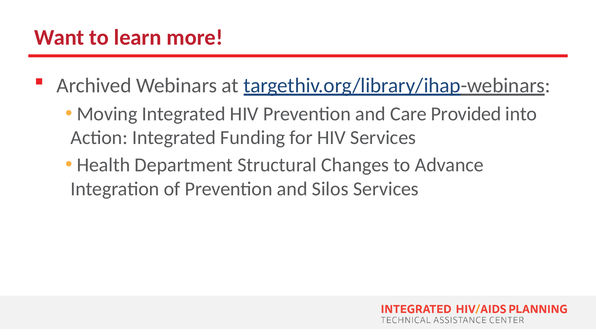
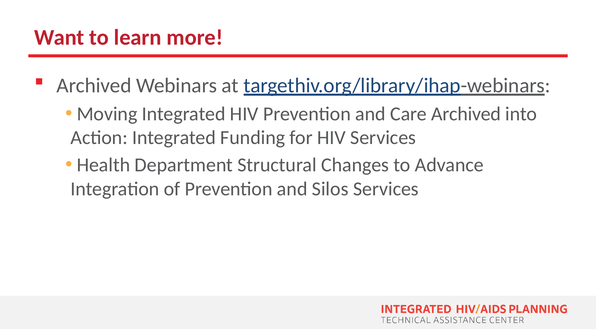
Care Provided: Provided -> Archived
